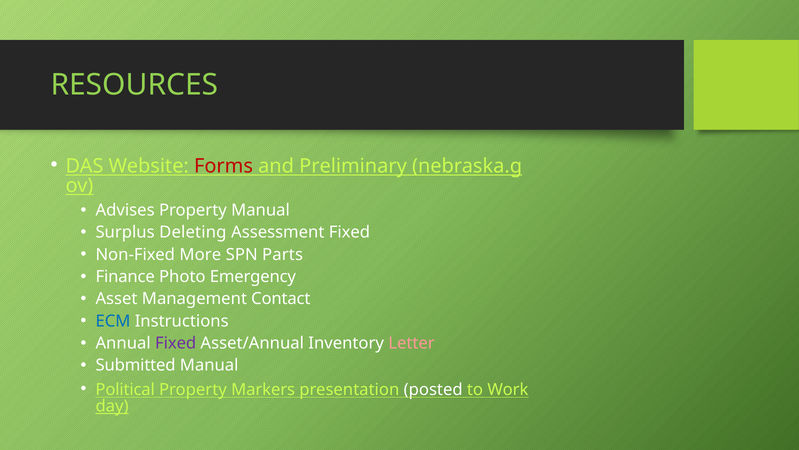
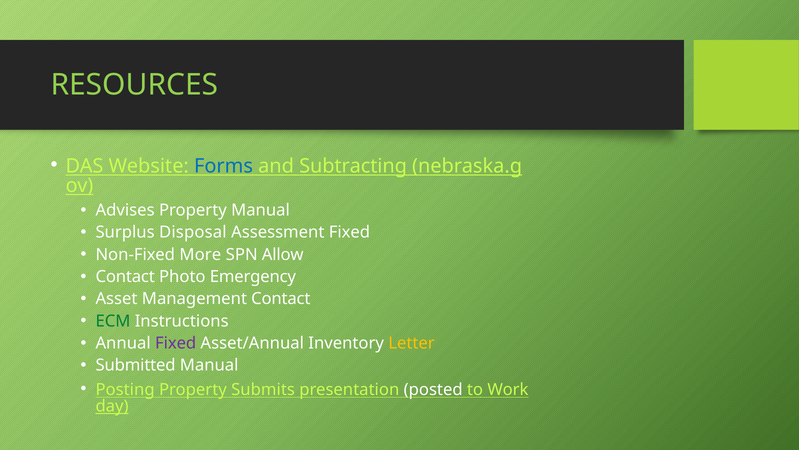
Forms colour: red -> blue
Preliminary: Preliminary -> Subtracting
Deleting: Deleting -> Disposal
Parts: Parts -> Allow
Finance at (125, 276): Finance -> Contact
ECM colour: blue -> green
Letter colour: pink -> yellow
Political: Political -> Posting
Markers: Markers -> Submits
